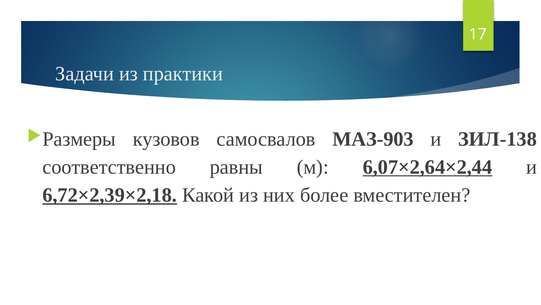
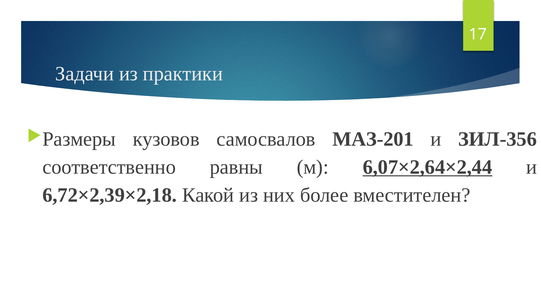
МАЗ-903: МАЗ-903 -> МАЗ-201
ЗИЛ-138: ЗИЛ-138 -> ЗИЛ-356
6,72×2,39×2,18 underline: present -> none
